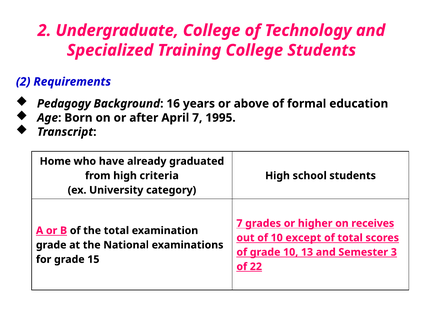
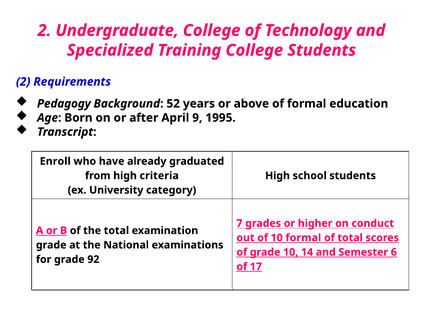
16: 16 -> 52
April 7: 7 -> 9
Home: Home -> Enroll
receives: receives -> conduct
10 except: except -> formal
13: 13 -> 14
3: 3 -> 6
15: 15 -> 92
22: 22 -> 17
